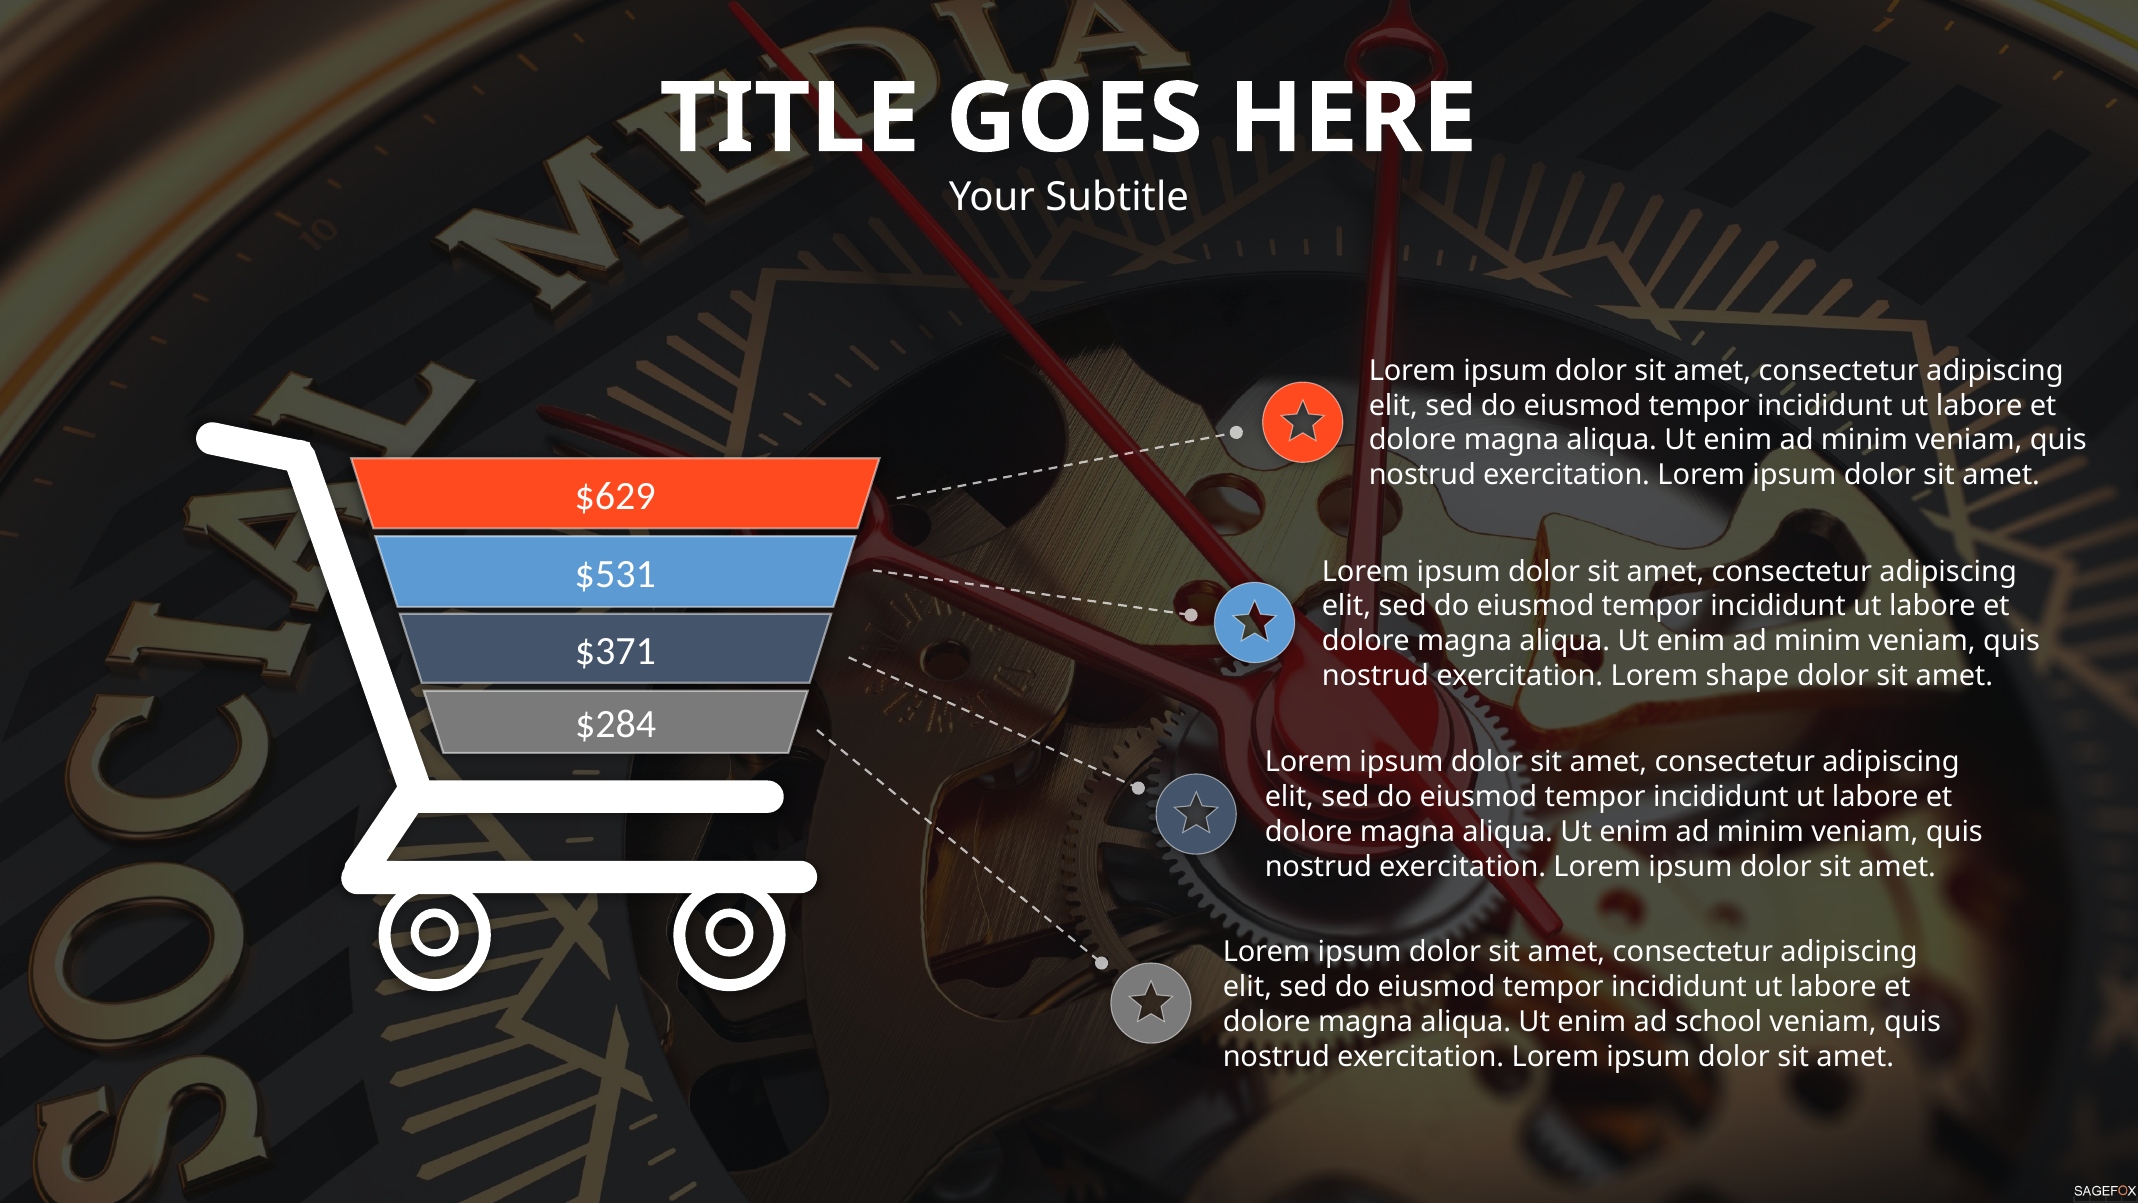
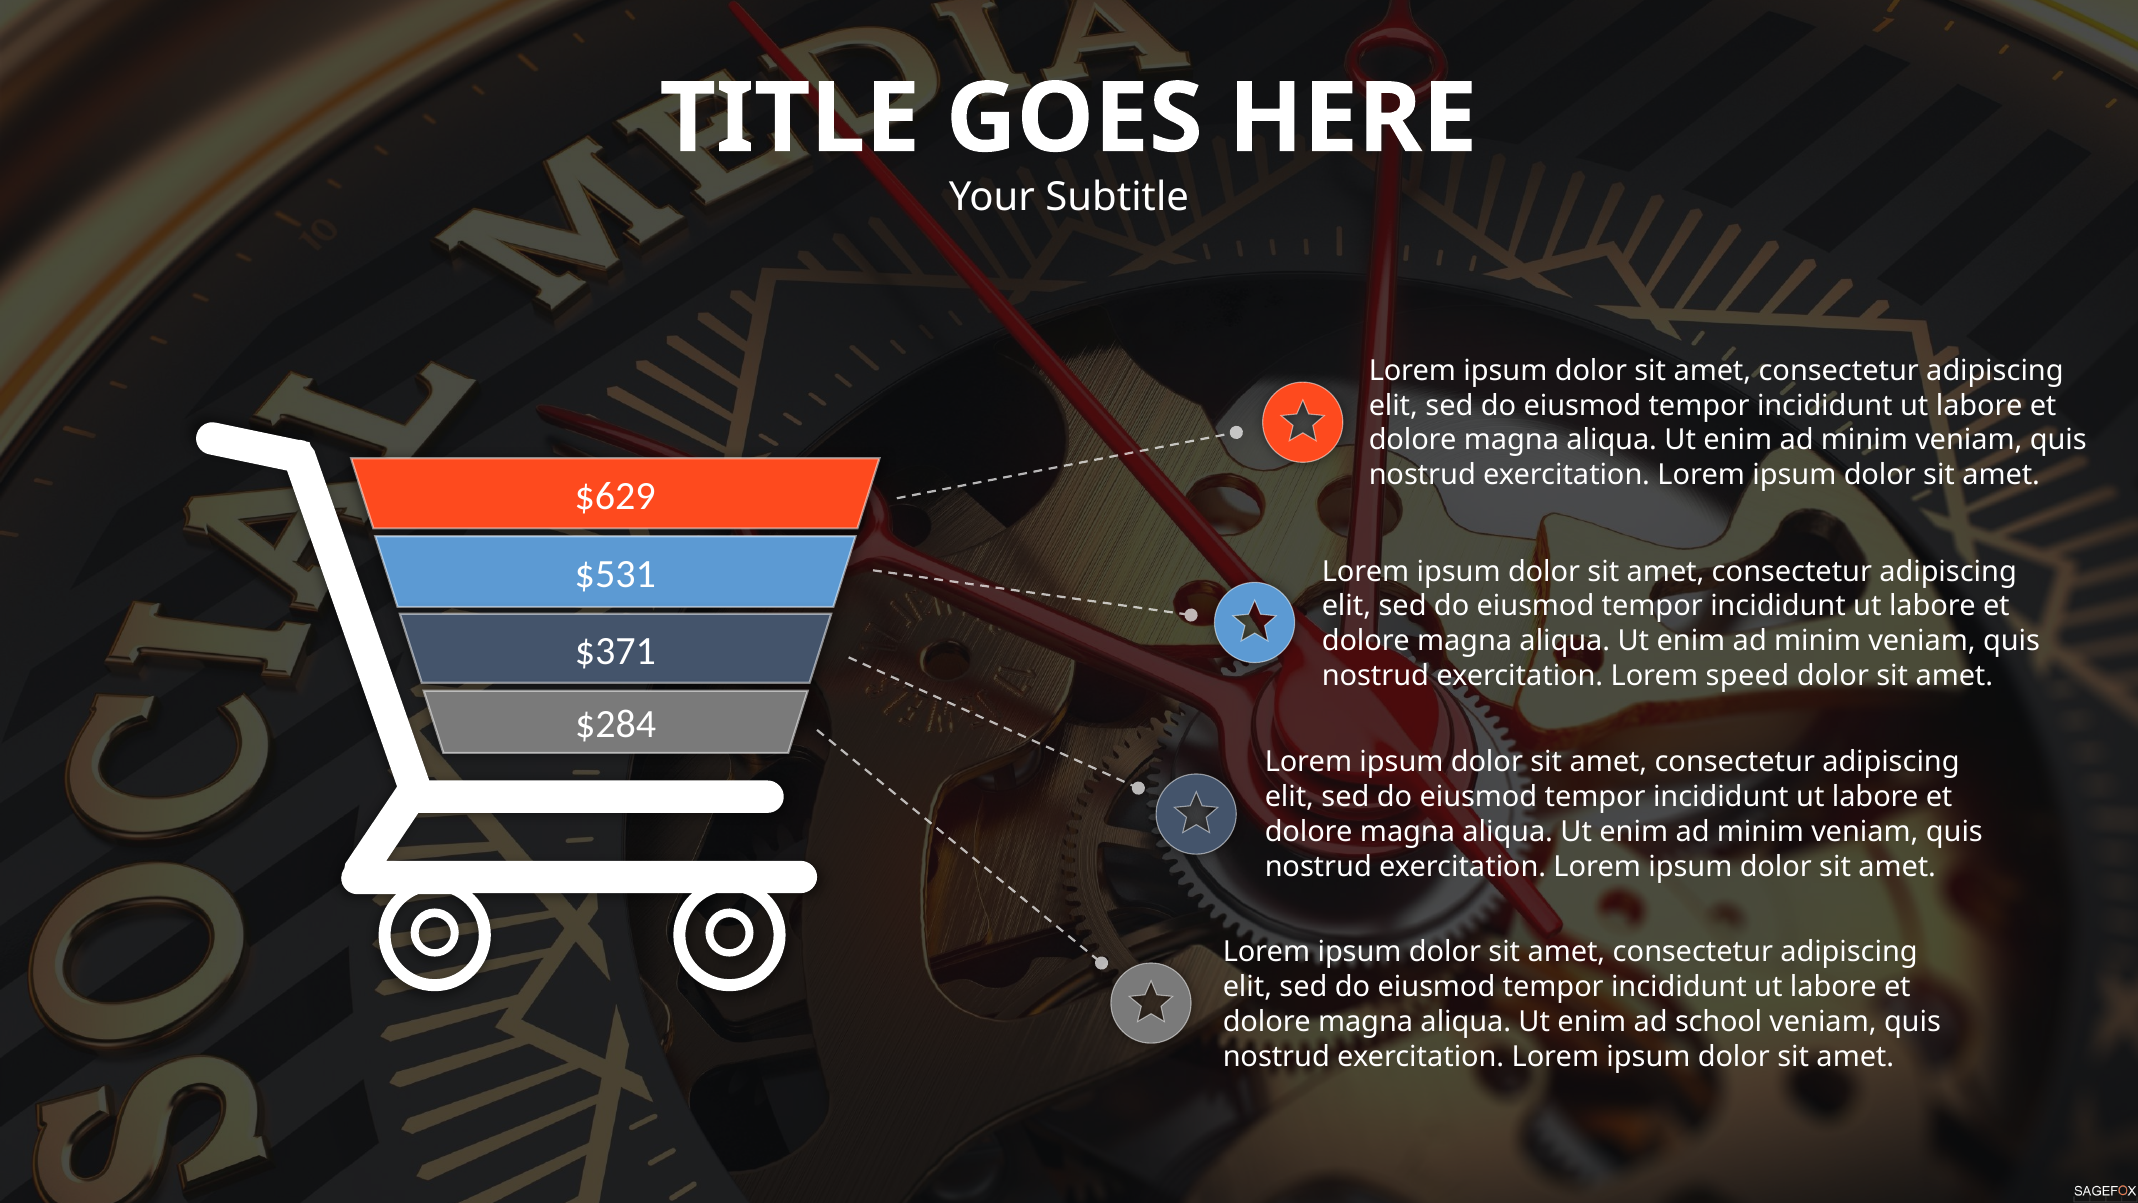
shape: shape -> speed
